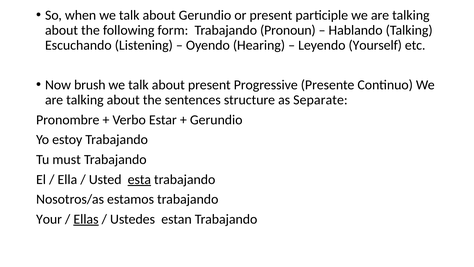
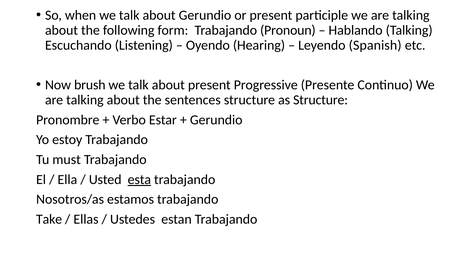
Yourself: Yourself -> Spanish
as Separate: Separate -> Structure
Your: Your -> Take
Ellas underline: present -> none
